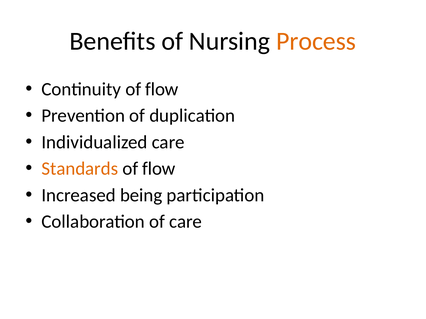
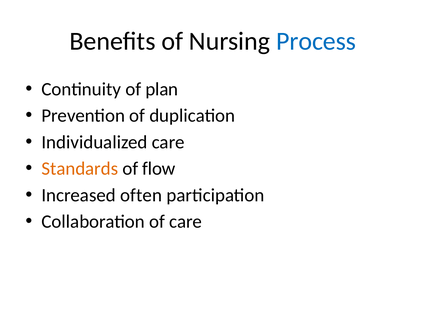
Process colour: orange -> blue
Continuity of flow: flow -> plan
being: being -> often
